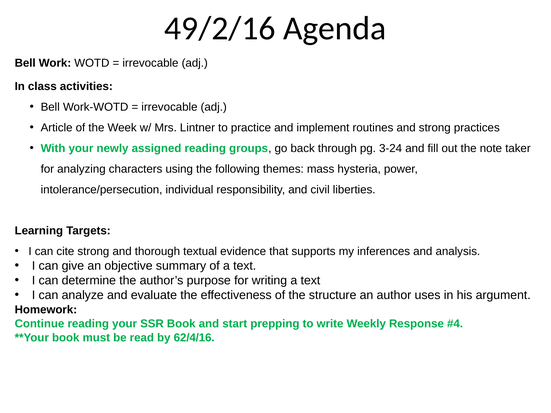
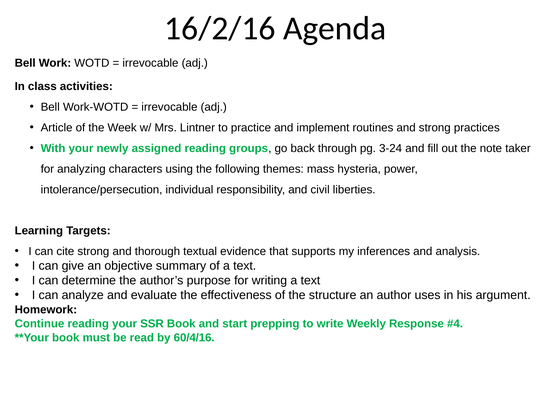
49/2/16: 49/2/16 -> 16/2/16
62/4/16: 62/4/16 -> 60/4/16
